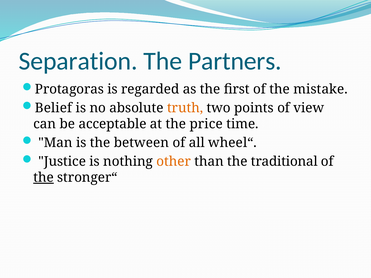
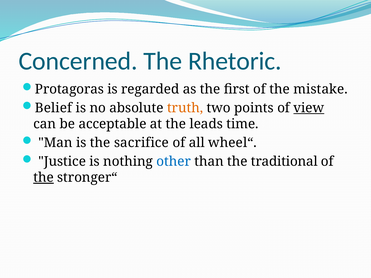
Separation: Separation -> Concerned
Partners: Partners -> Rhetoric
view underline: none -> present
price: price -> leads
between: between -> sacrifice
other colour: orange -> blue
